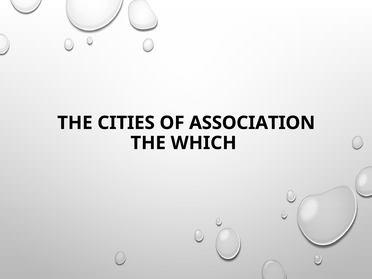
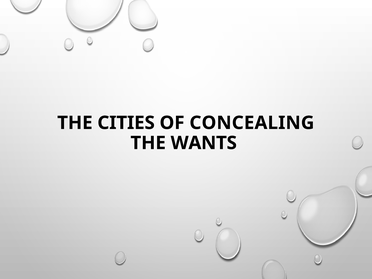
ASSOCIATION: ASSOCIATION -> CONCEALING
WHICH: WHICH -> WANTS
